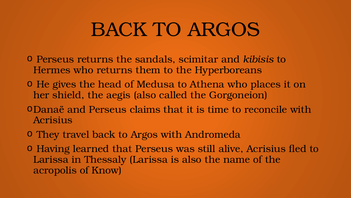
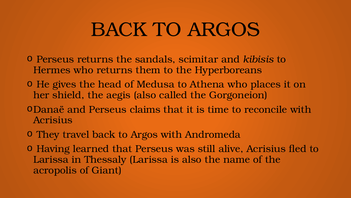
Know: Know -> Giant
